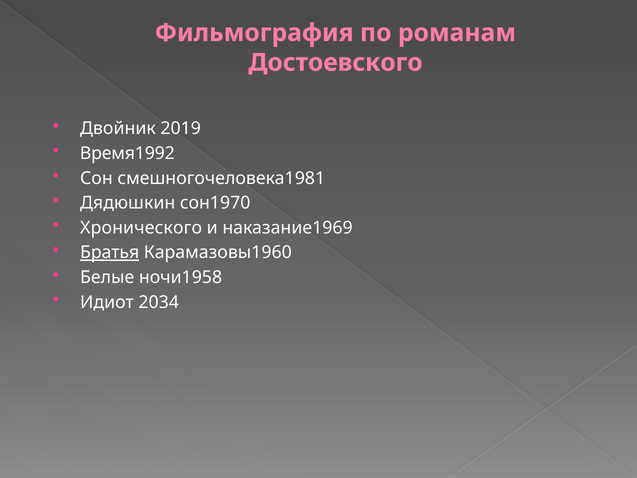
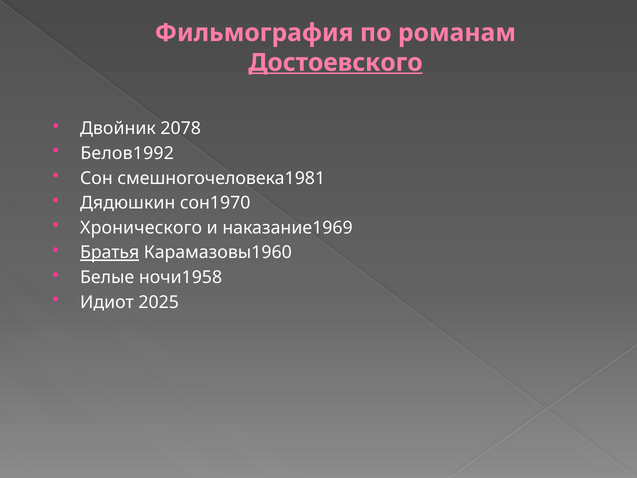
Достоевского underline: none -> present
2019: 2019 -> 2078
Время1992: Время1992 -> Белов1992
2034: 2034 -> 2025
